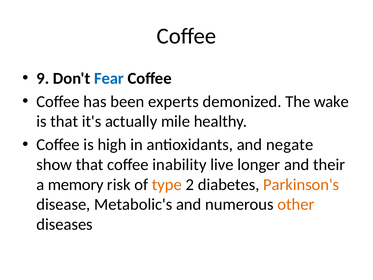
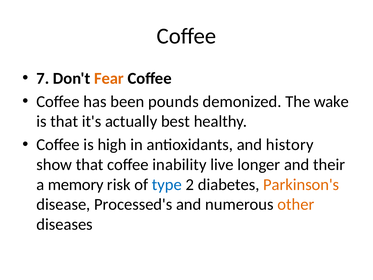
9: 9 -> 7
Fear colour: blue -> orange
experts: experts -> pounds
mile: mile -> best
negate: negate -> history
type colour: orange -> blue
Metabolic's: Metabolic's -> Processed's
